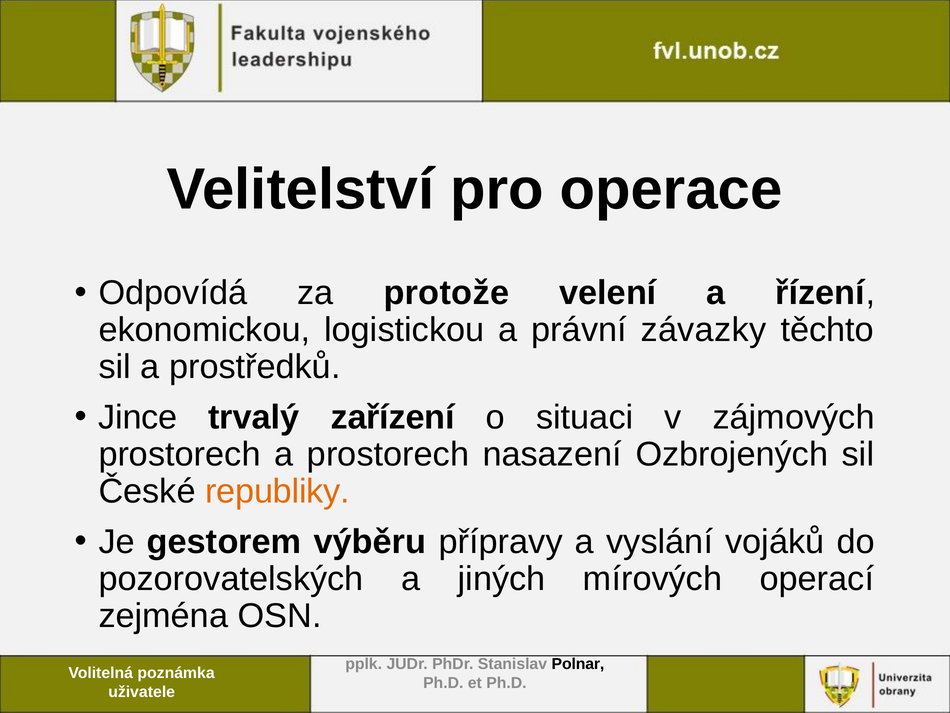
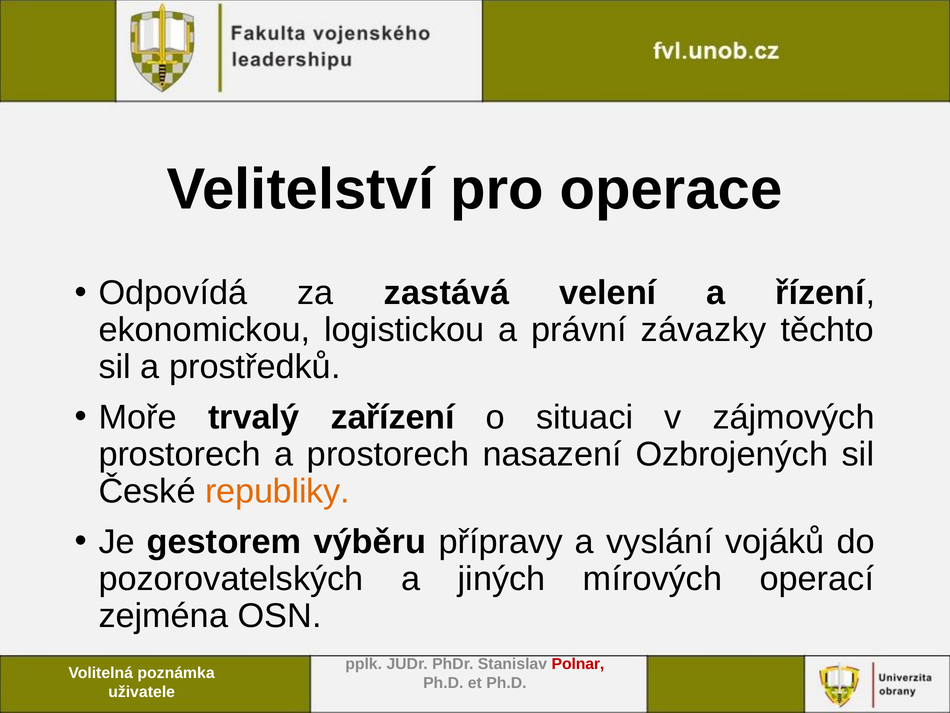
protože: protože -> zastává
Jince: Jince -> Moře
Polnar colour: black -> red
